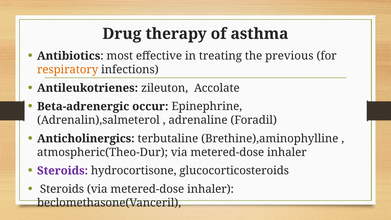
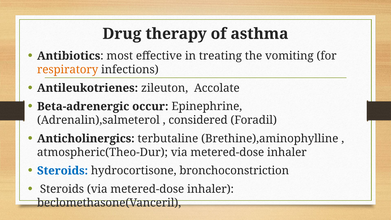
previous: previous -> vomiting
adrenaline: adrenaline -> considered
Steroids at (63, 171) colour: purple -> blue
glucocorticosteroids: glucocorticosteroids -> bronchoconstriction
